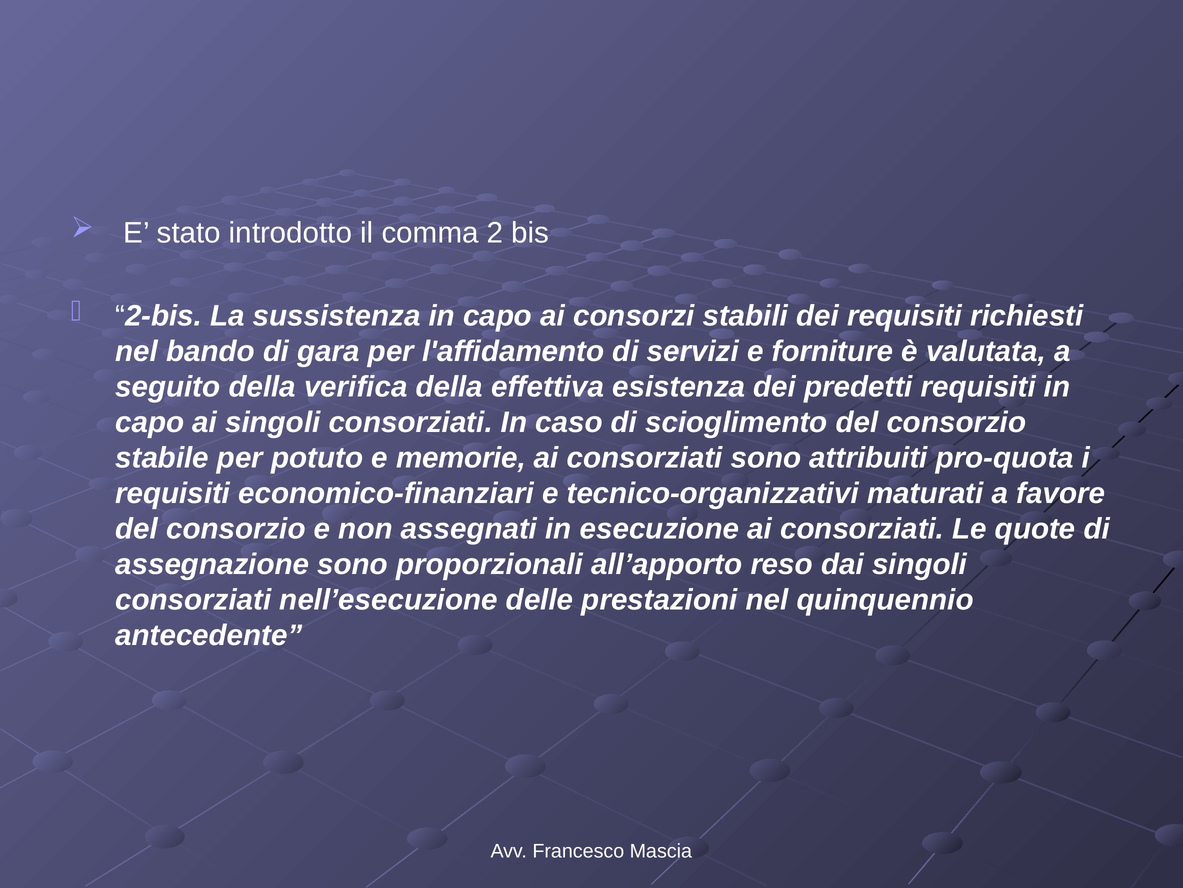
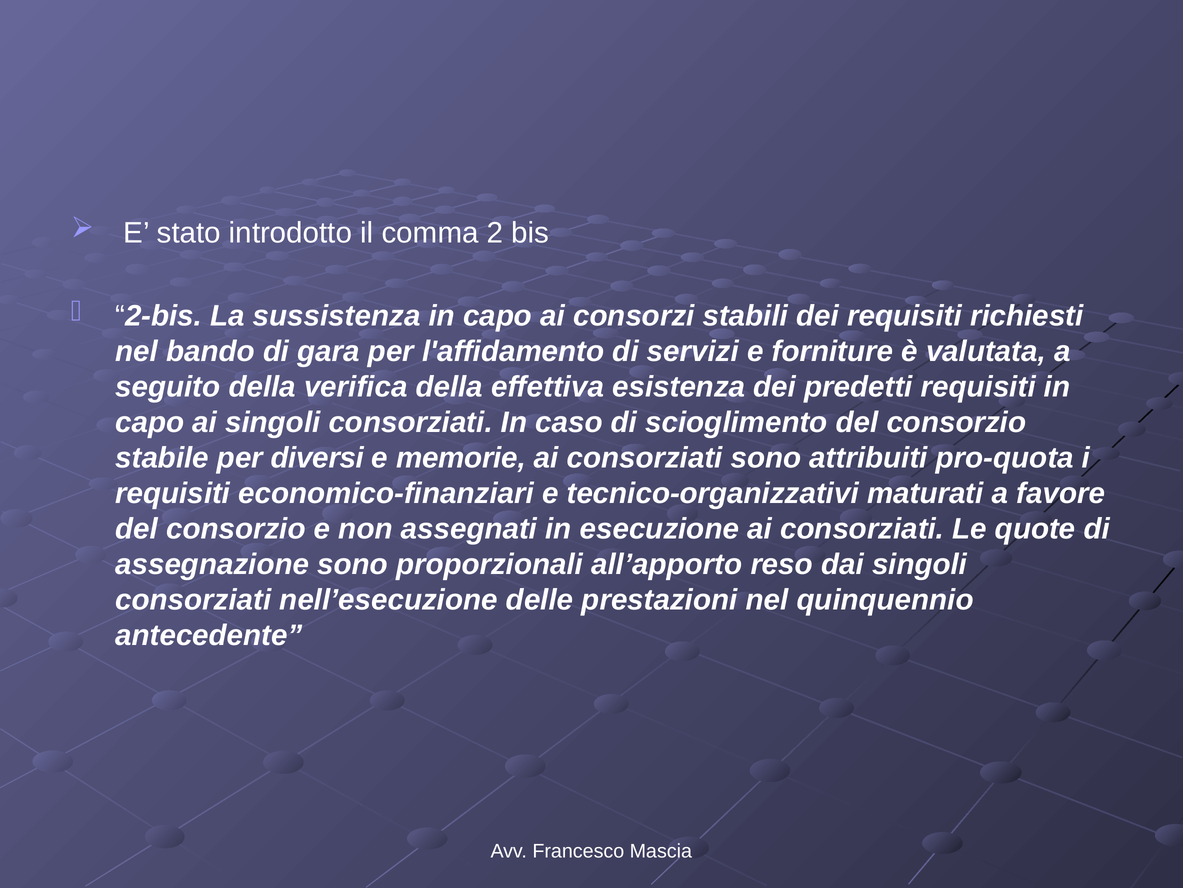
potuto: potuto -> diversi
